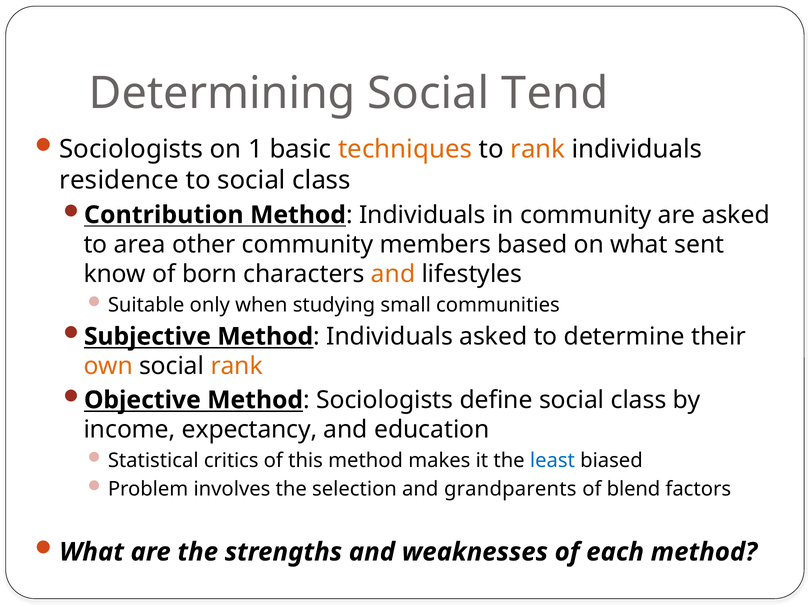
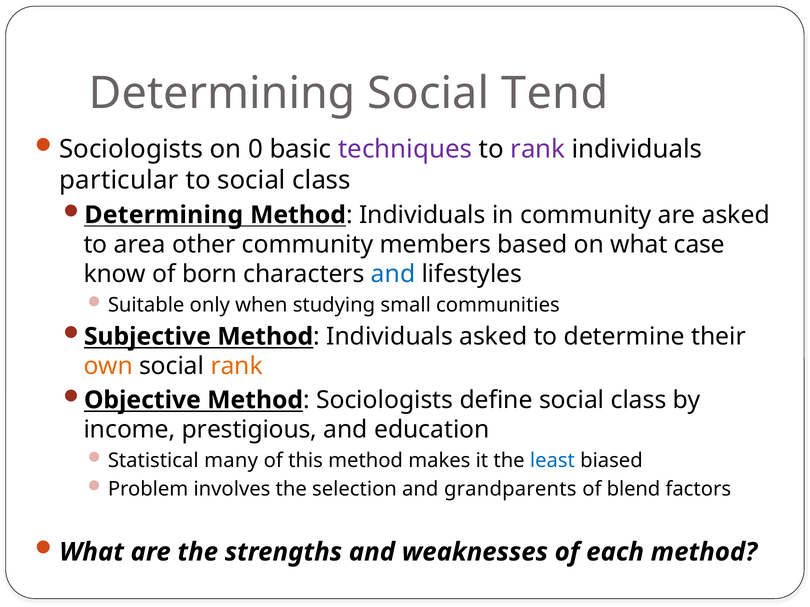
1: 1 -> 0
techniques colour: orange -> purple
rank at (538, 150) colour: orange -> purple
residence: residence -> particular
Contribution at (164, 215): Contribution -> Determining
sent: sent -> case
and at (393, 274) colour: orange -> blue
expectancy: expectancy -> prestigious
critics: critics -> many
